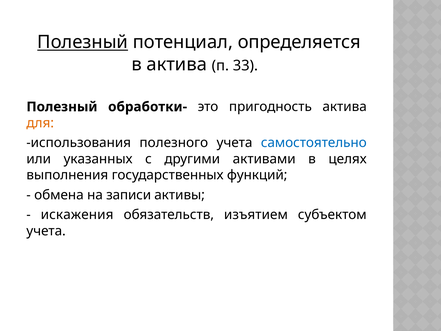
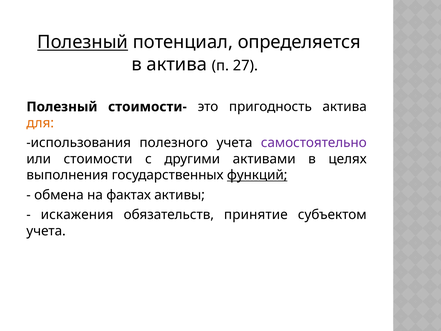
33: 33 -> 27
обработки-: обработки- -> стоимости-
самостоятельно colour: blue -> purple
указанных: указанных -> стоимости
функций underline: none -> present
записи: записи -> фактах
изъятием: изъятием -> принятие
